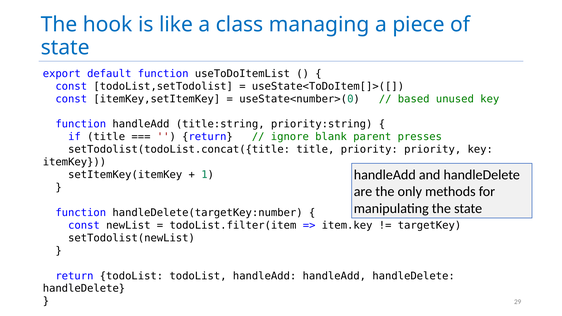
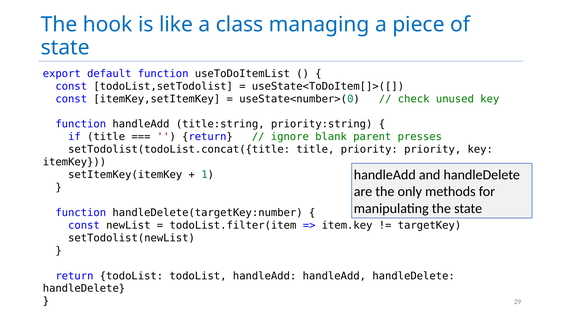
based: based -> check
